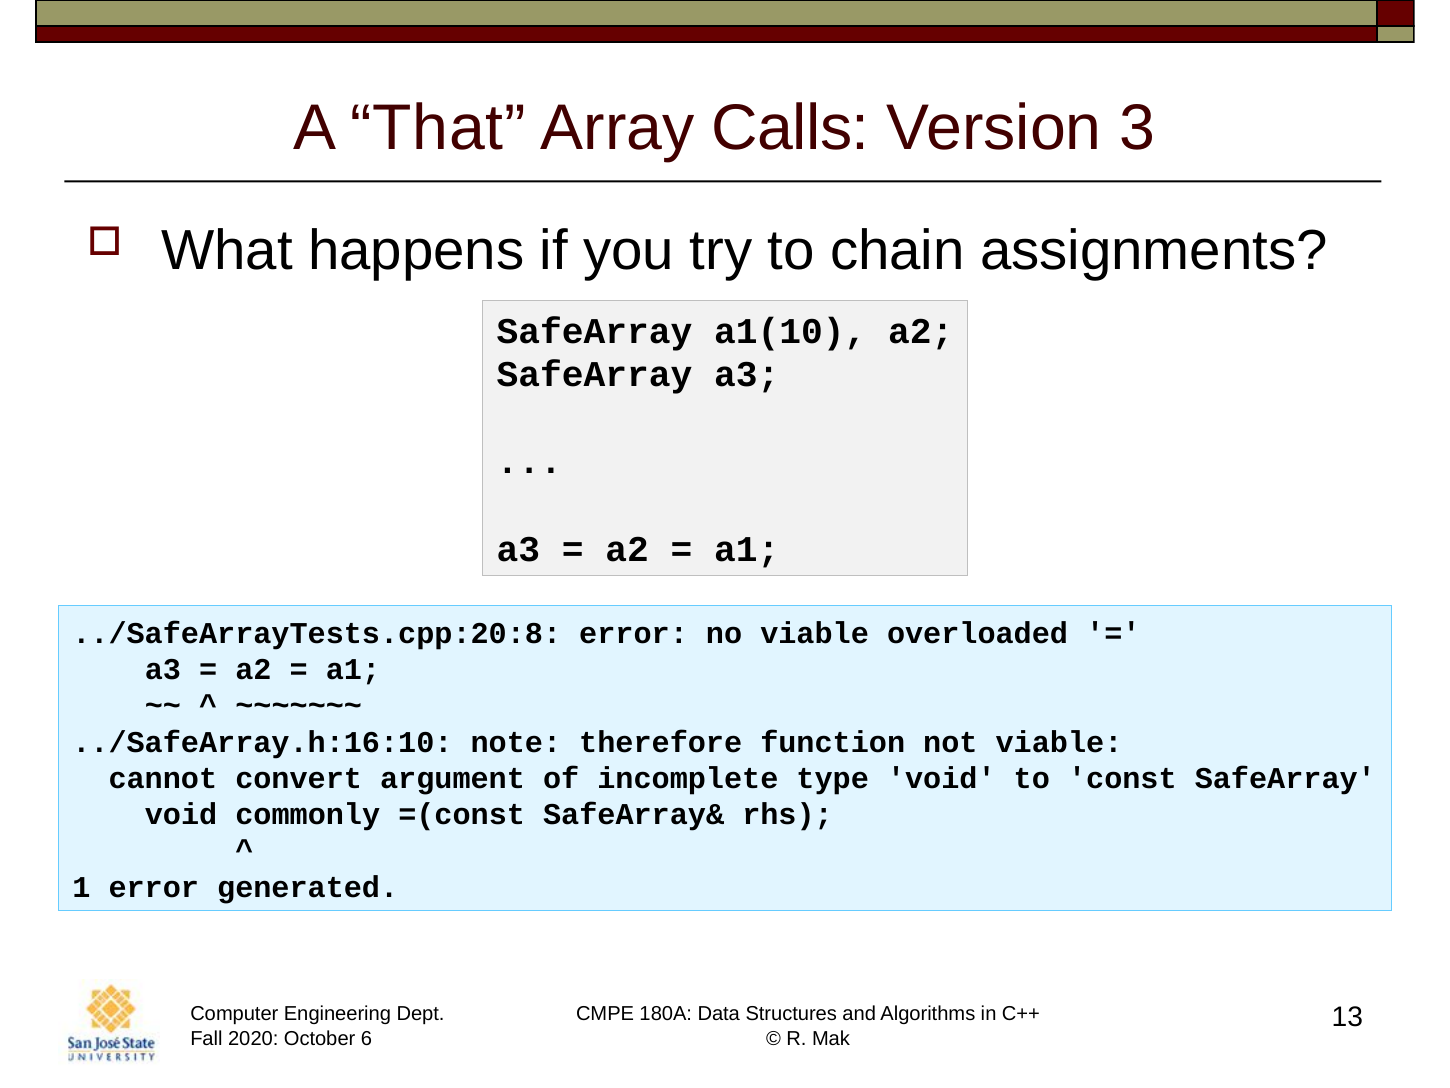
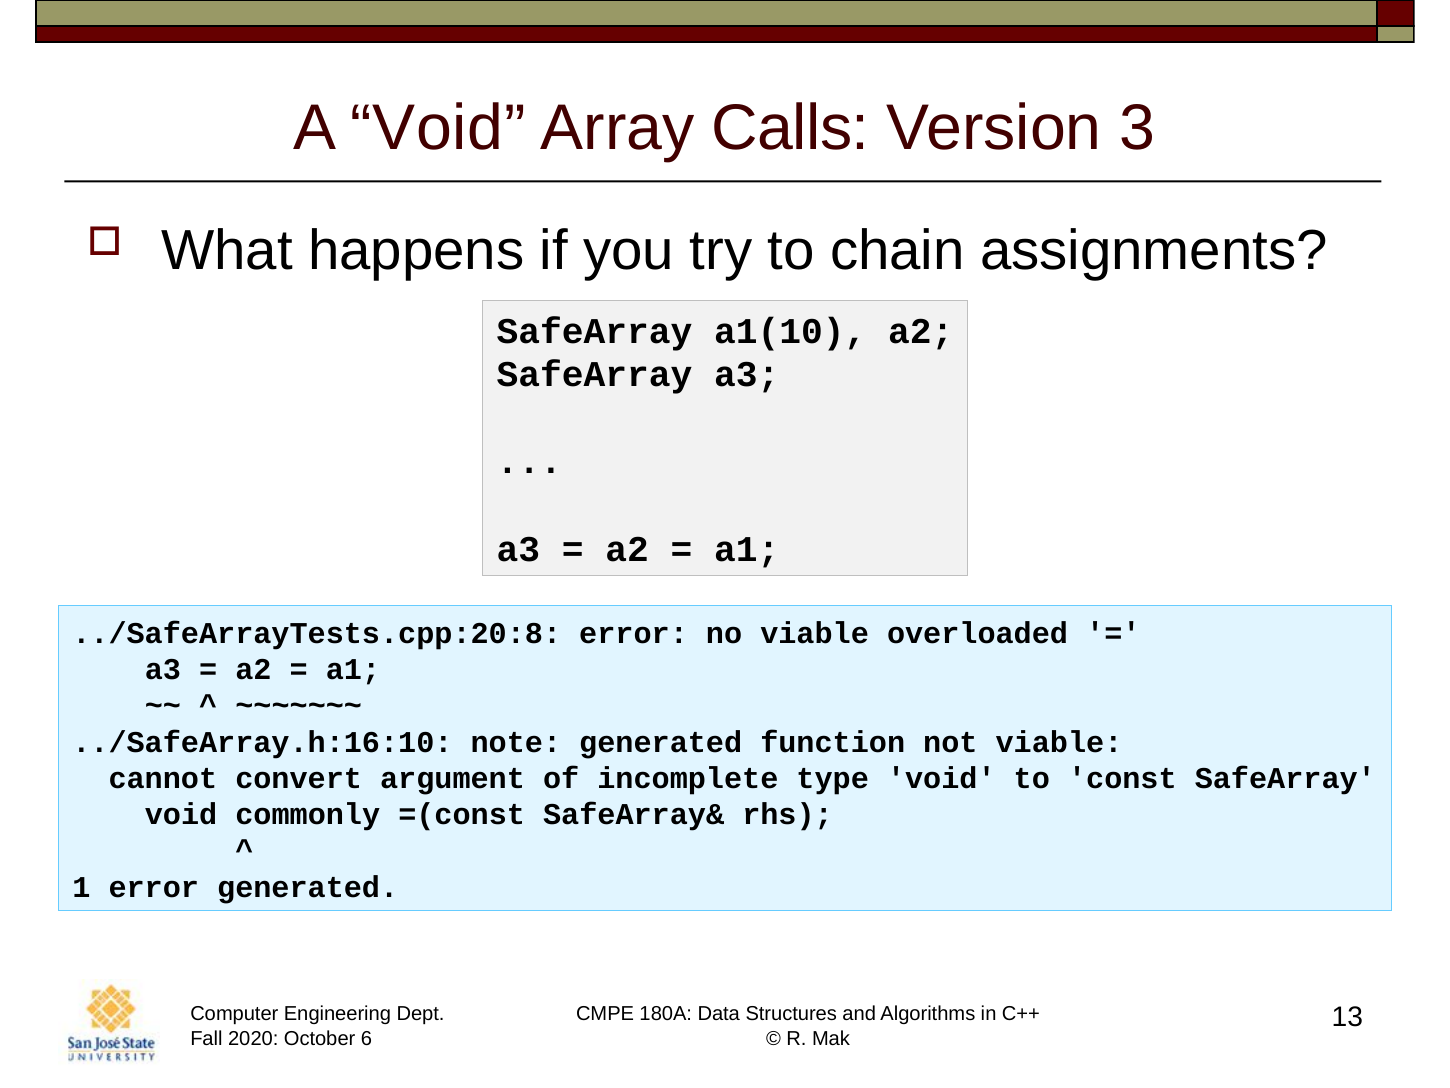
A That: That -> Void
note therefore: therefore -> generated
